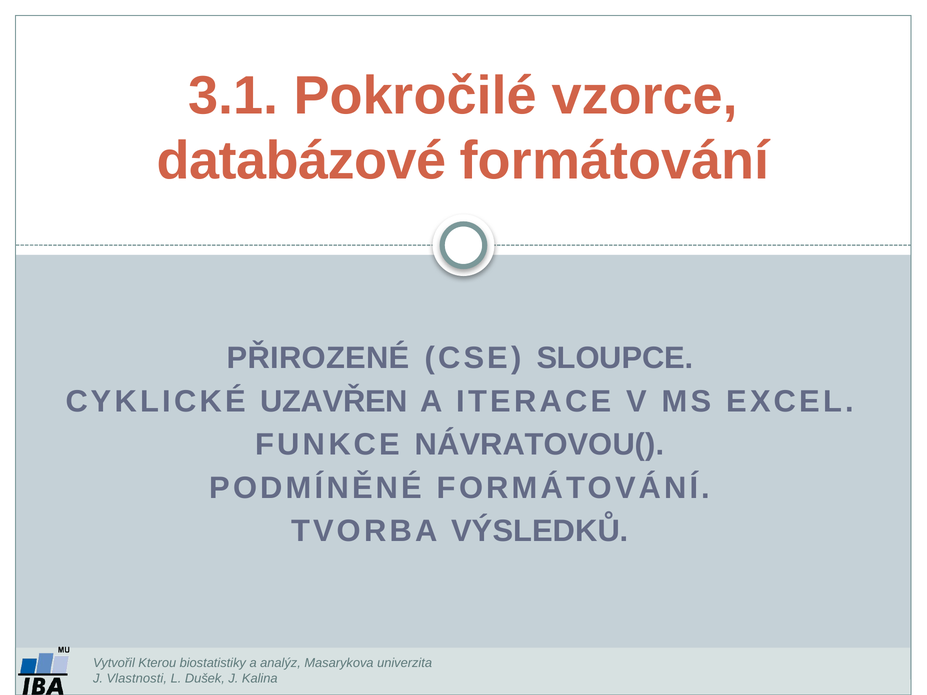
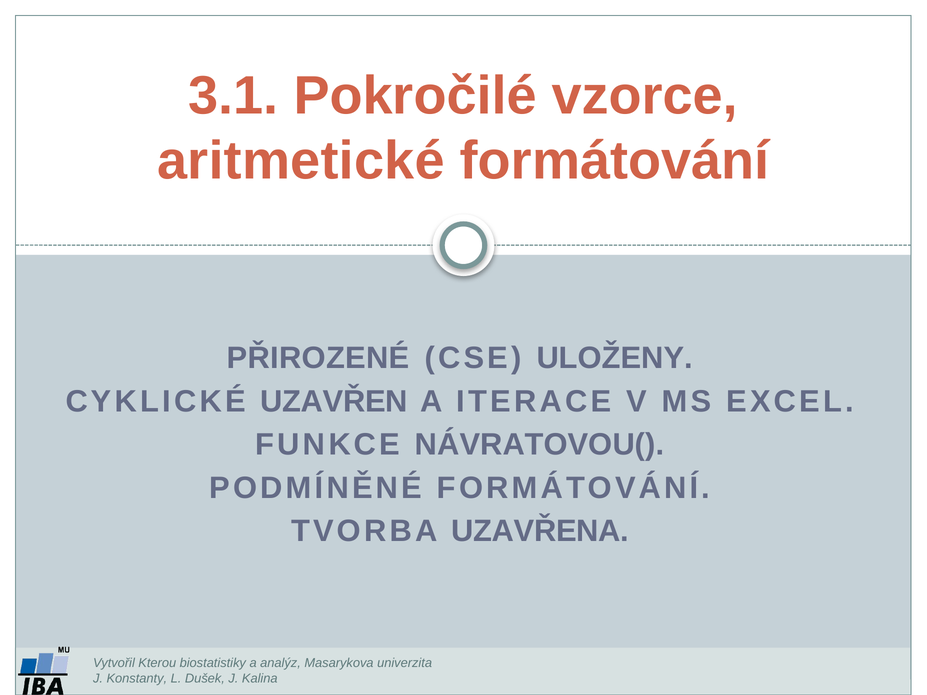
databázové: databázové -> aritmetické
SLOUPCE: SLOUPCE -> ULOŽENY
VÝSLEDKŮ: VÝSLEDKŮ -> UZAVŘENA
Vlastnosti: Vlastnosti -> Konstanty
